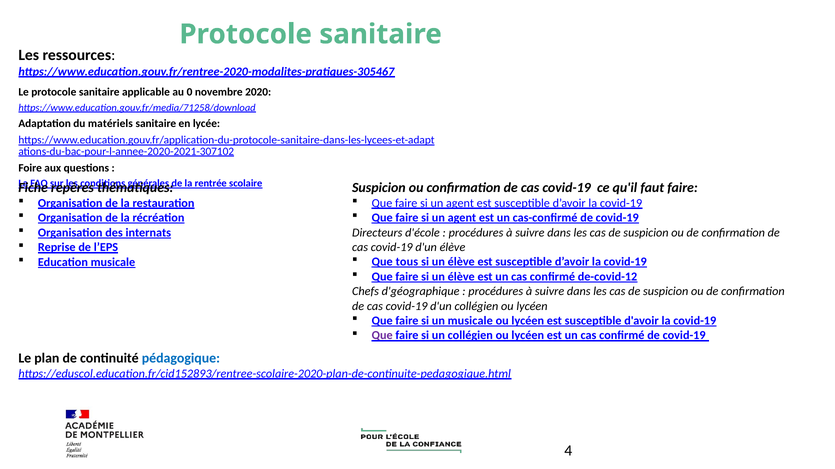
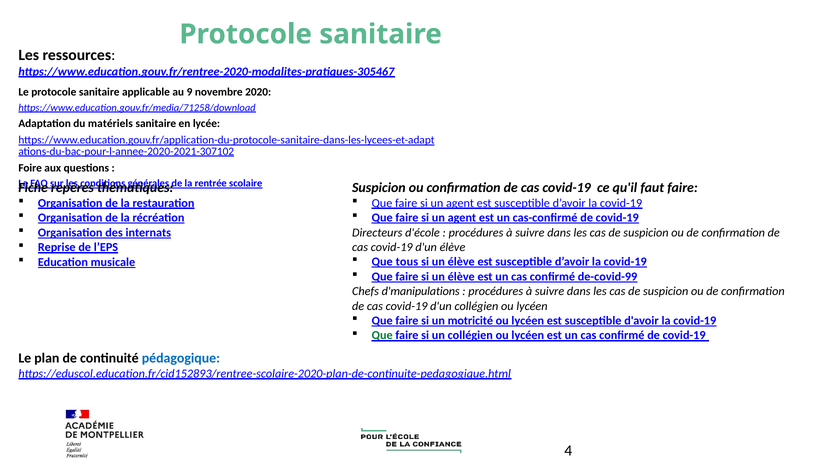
0: 0 -> 9
de-covid-12: de-covid-12 -> de-covid-99
d'géographique: d'géographique -> d'manipulations
un musicale: musicale -> motricité
Que at (382, 336) colour: purple -> green
